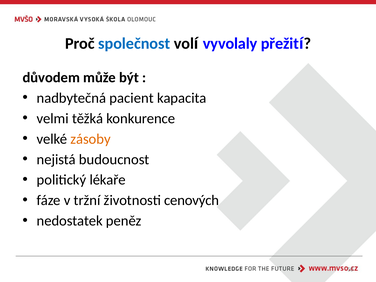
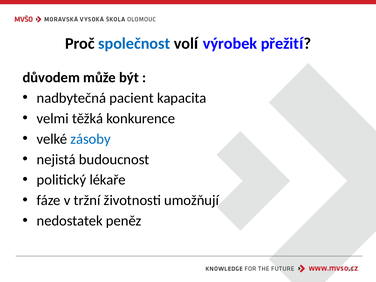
vyvolaly: vyvolaly -> výrobek
zásoby colour: orange -> blue
cenových: cenových -> umožňují
